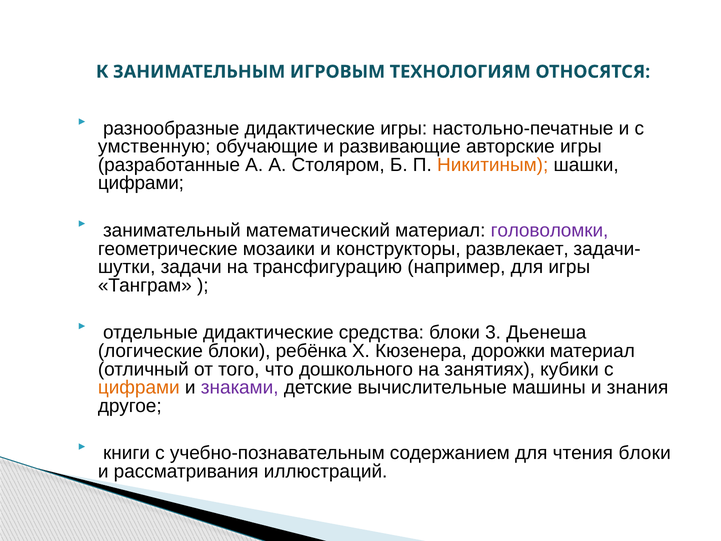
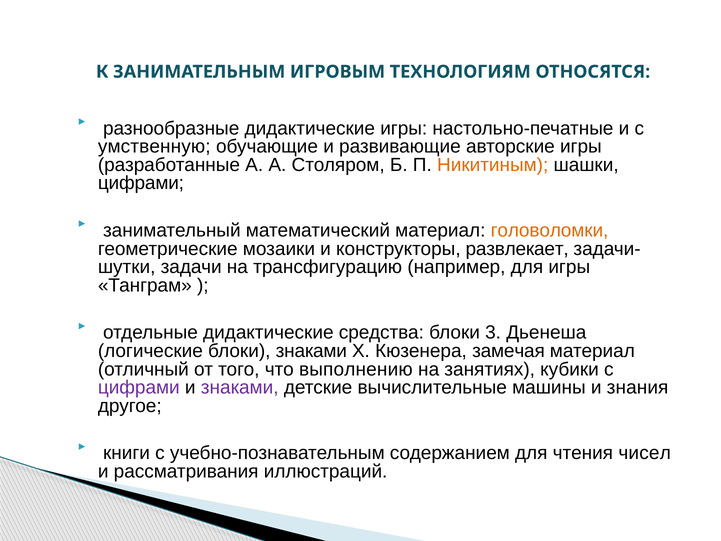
головоломки colour: purple -> orange
блоки ребёнка: ребёнка -> знаками
дорожки: дорожки -> замечая
дошкольного: дошкольного -> выполнению
цифрами at (139, 387) colour: orange -> purple
чтения блоки: блоки -> чисел
